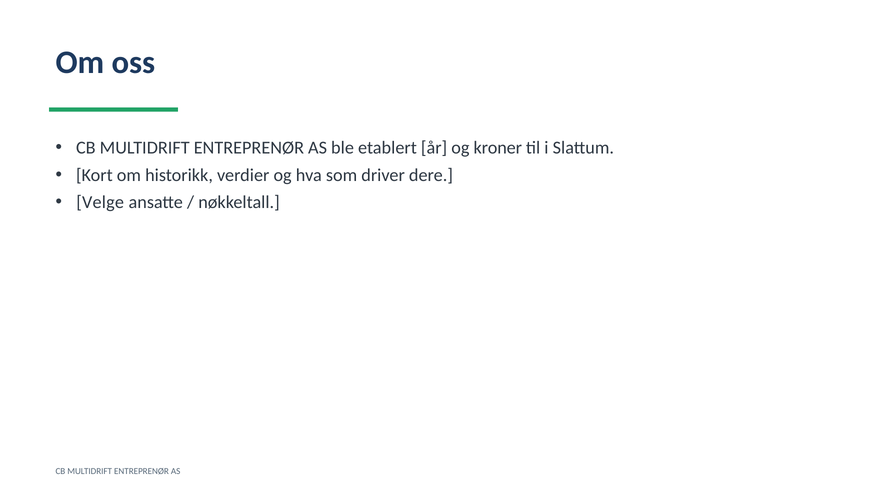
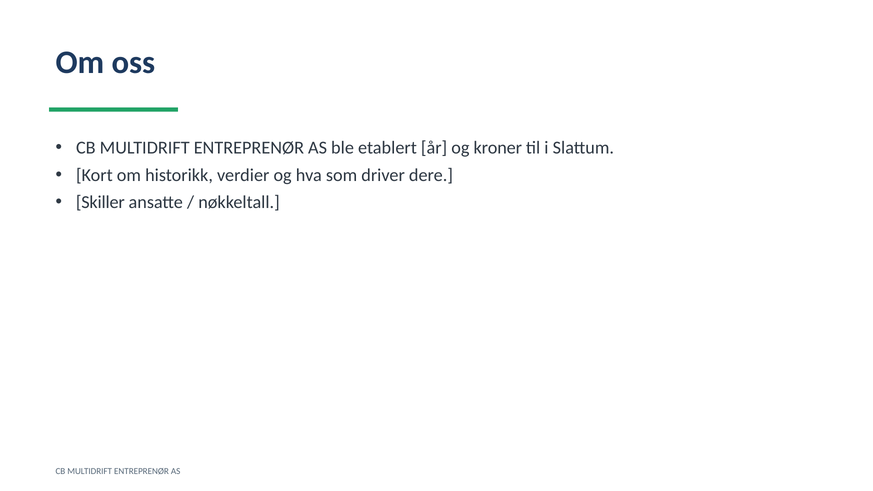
Velge: Velge -> Skiller
